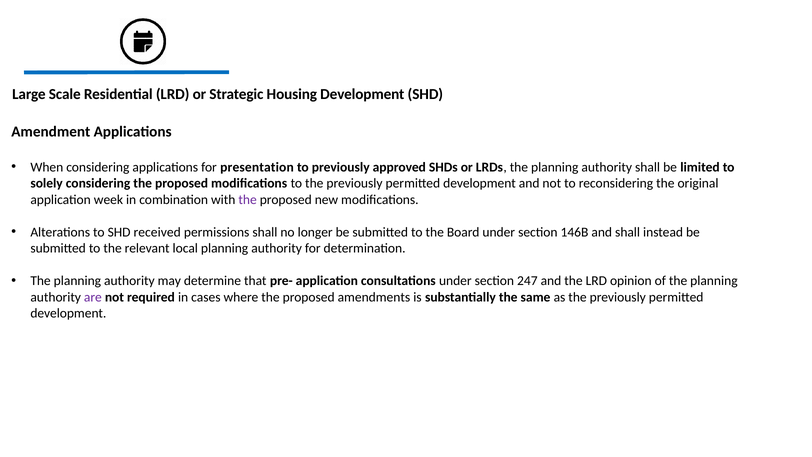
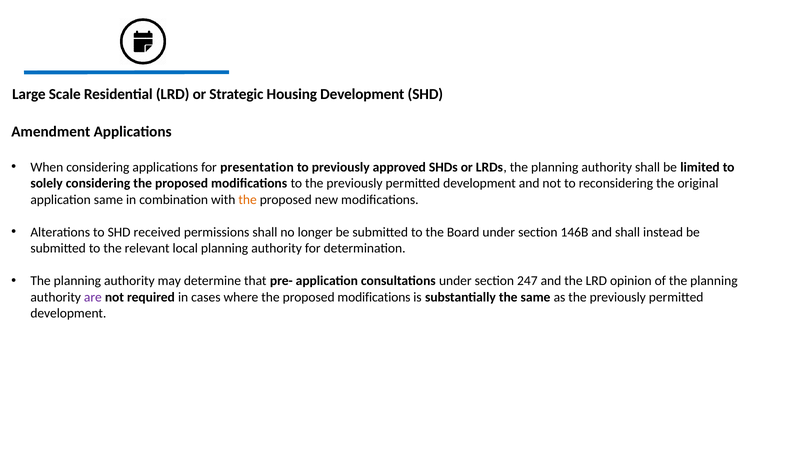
application week: week -> same
the at (248, 200) colour: purple -> orange
where the proposed amendments: amendments -> modifications
